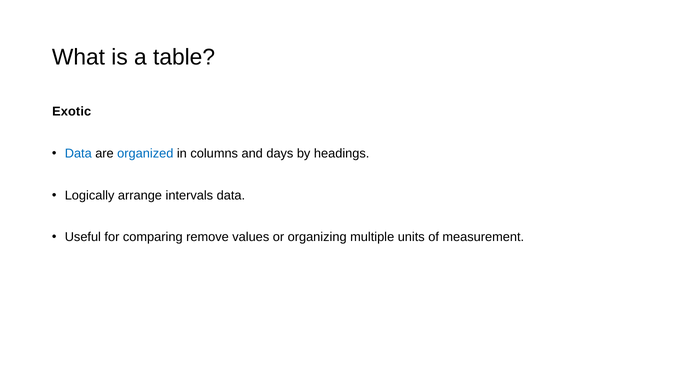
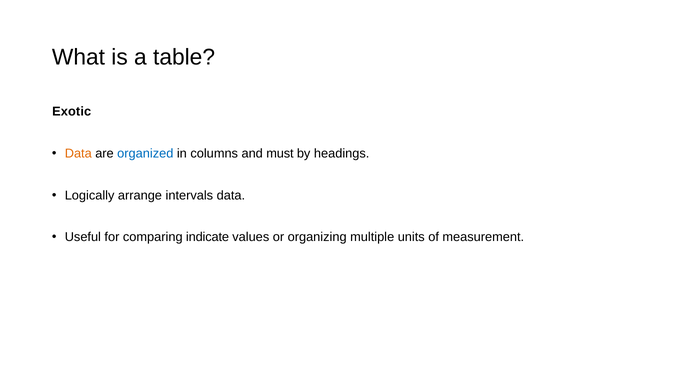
Data at (78, 153) colour: blue -> orange
days: days -> must
remove: remove -> indicate
